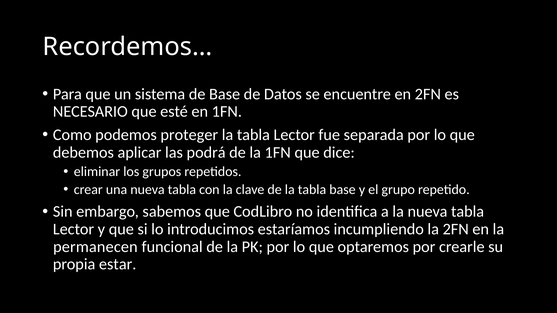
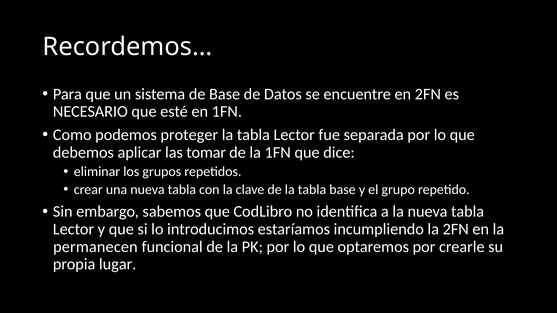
podrá: podrá -> tomar
estar: estar -> lugar
